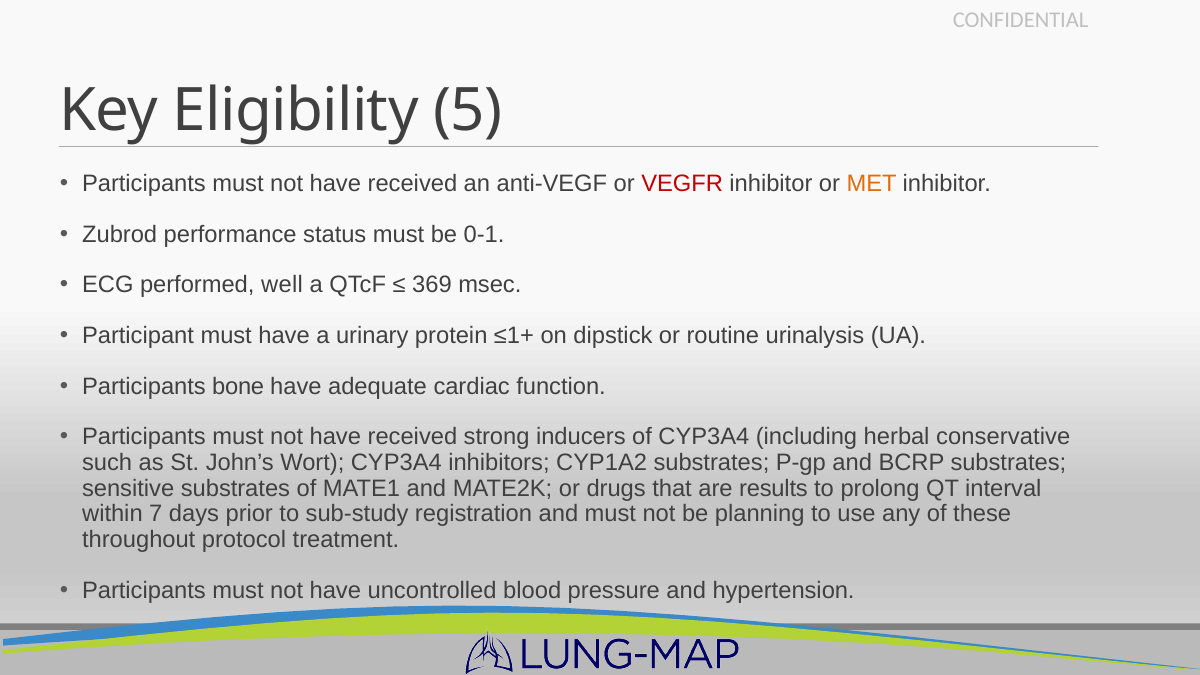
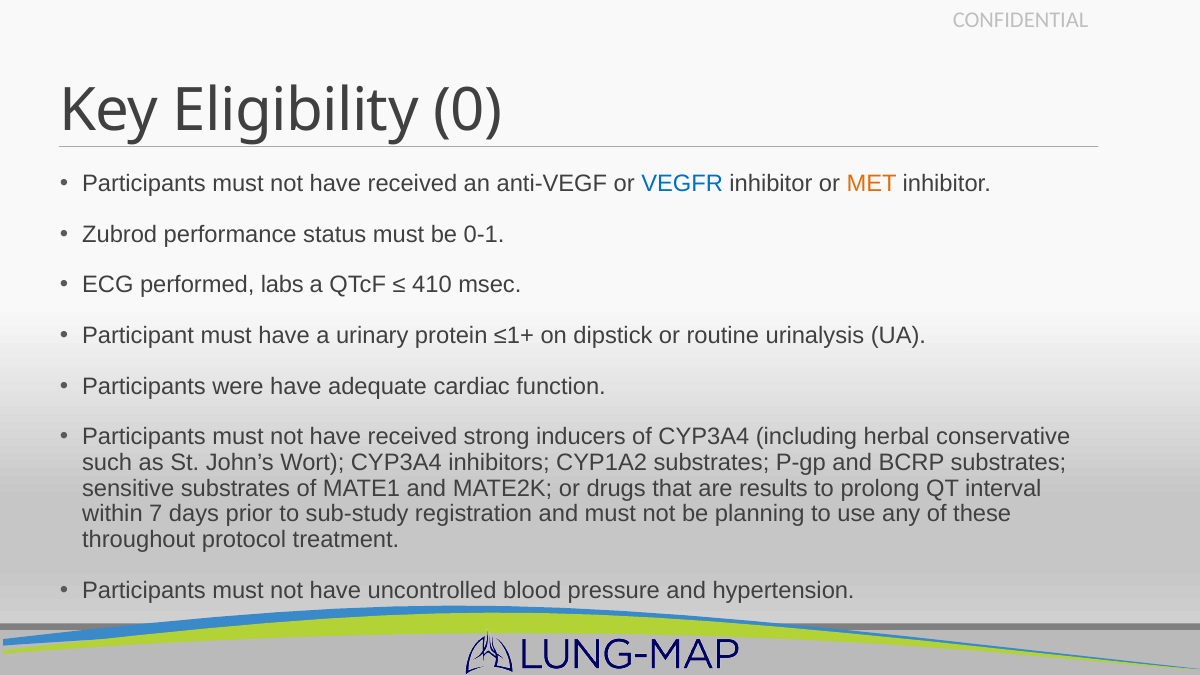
5: 5 -> 0
VEGFR colour: red -> blue
well: well -> labs
369: 369 -> 410
bone: bone -> were
